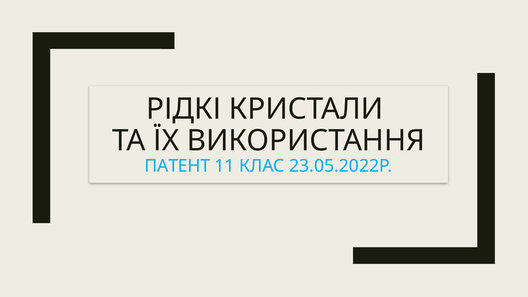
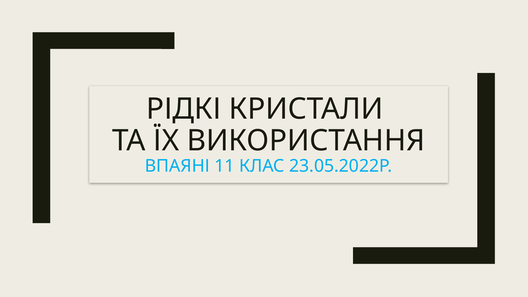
ПАТЕНТ: ПАТЕНТ -> ВПАЯНІ
